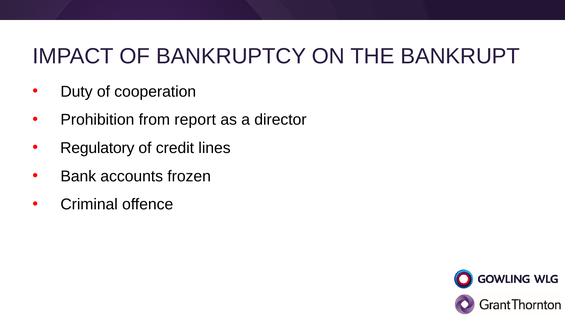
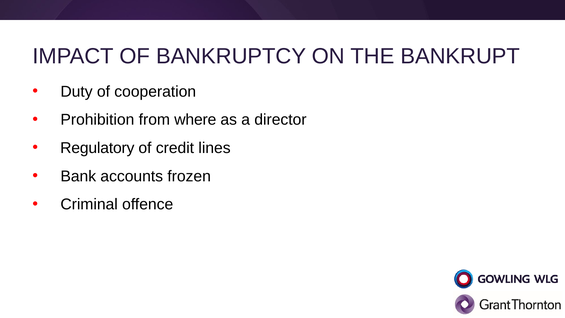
report: report -> where
